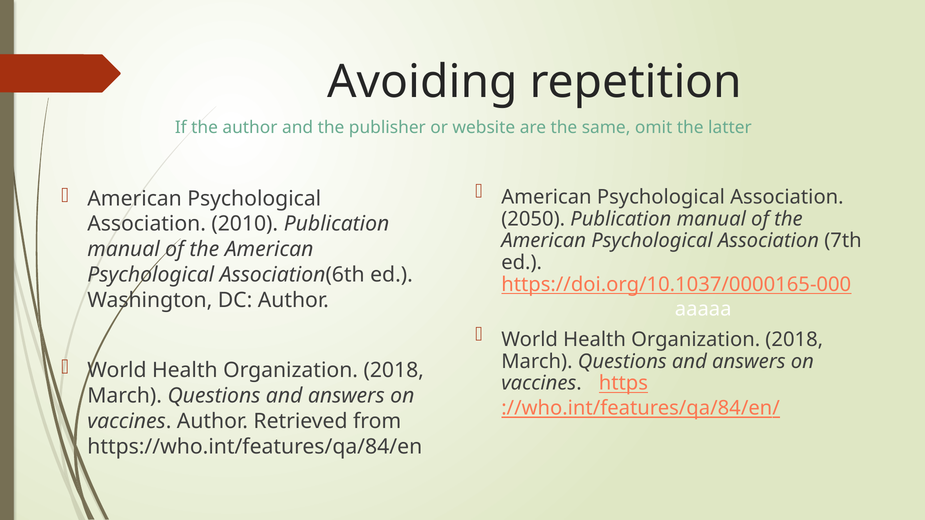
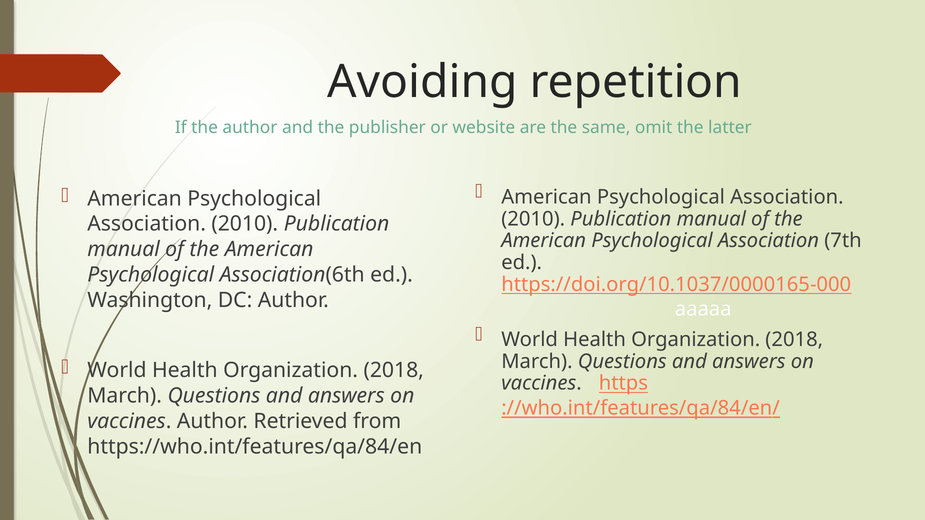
2050 at (533, 219): 2050 -> 2010
